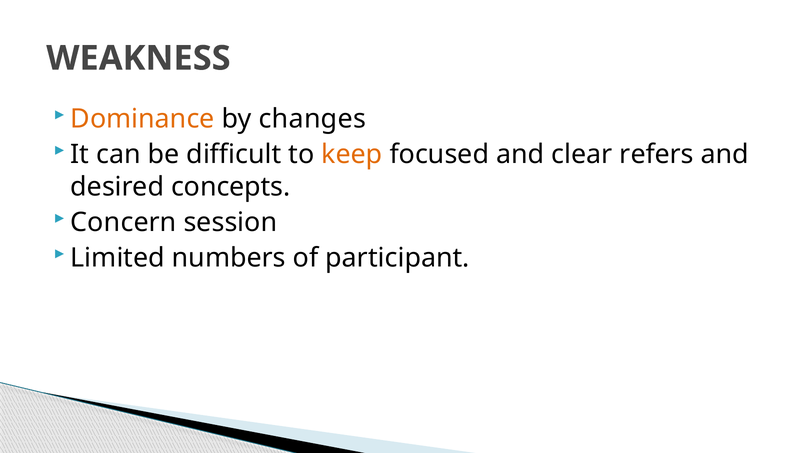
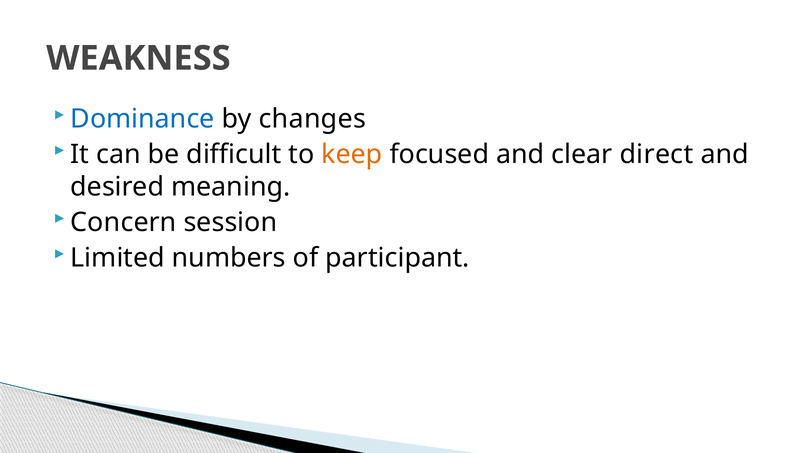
Dominance colour: orange -> blue
refers: refers -> direct
concepts: concepts -> meaning
